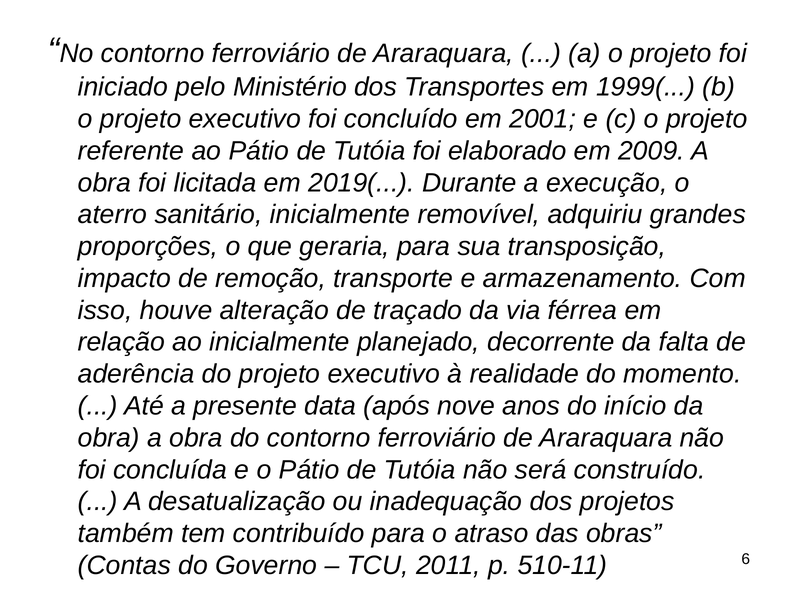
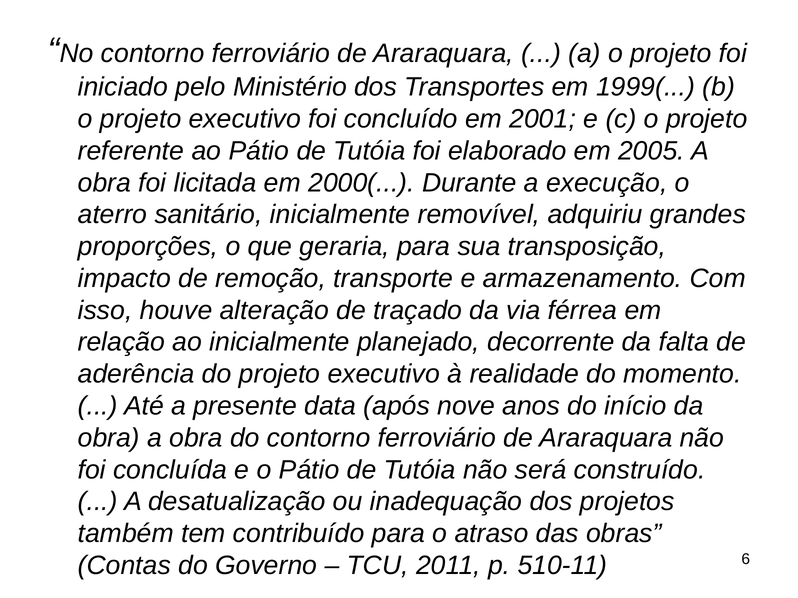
2009: 2009 -> 2005
2019(: 2019( -> 2000(
